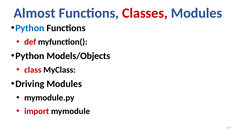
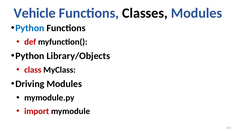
Almost: Almost -> Vehicle
Classes colour: red -> black
Models/Objects: Models/Objects -> Library/Objects
